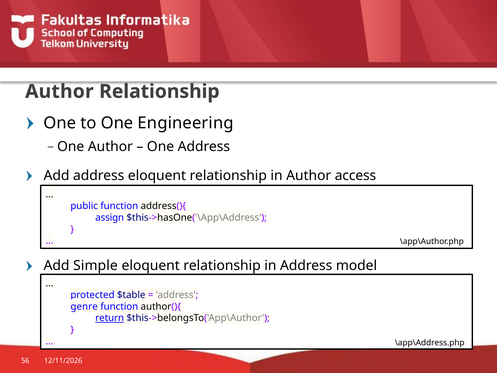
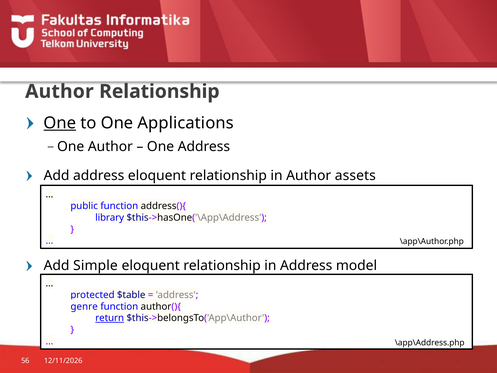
One at (60, 123) underline: none -> present
Engineering: Engineering -> Applications
access: access -> assets
assign: assign -> library
